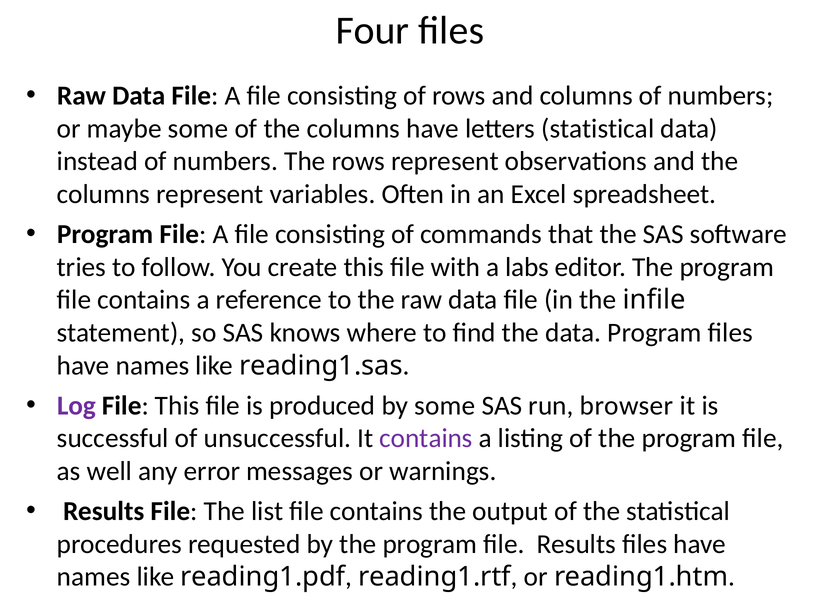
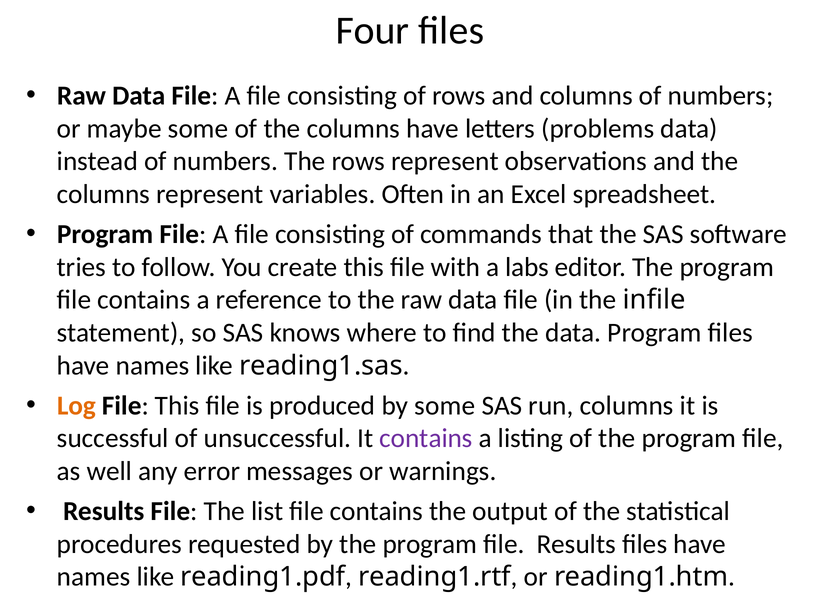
letters statistical: statistical -> problems
Log colour: purple -> orange
run browser: browser -> columns
